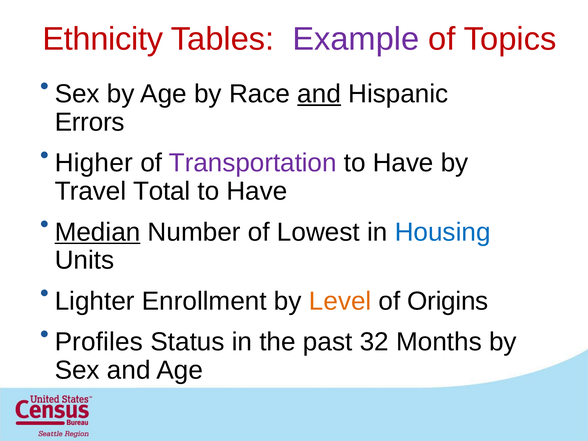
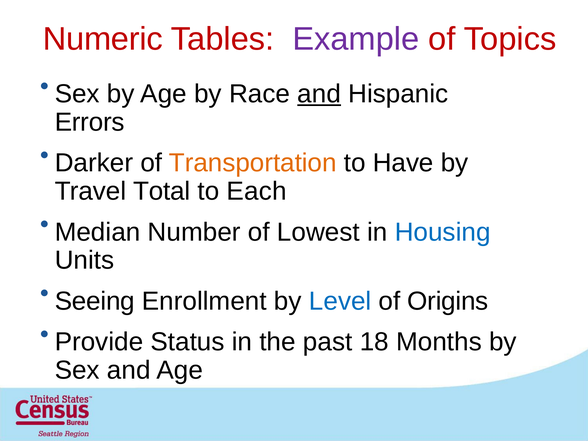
Ethnicity: Ethnicity -> Numeric
Higher: Higher -> Darker
Transportation colour: purple -> orange
Have at (257, 191): Have -> Each
Median underline: present -> none
Lighter: Lighter -> Seeing
Level colour: orange -> blue
Profiles: Profiles -> Provide
32: 32 -> 18
